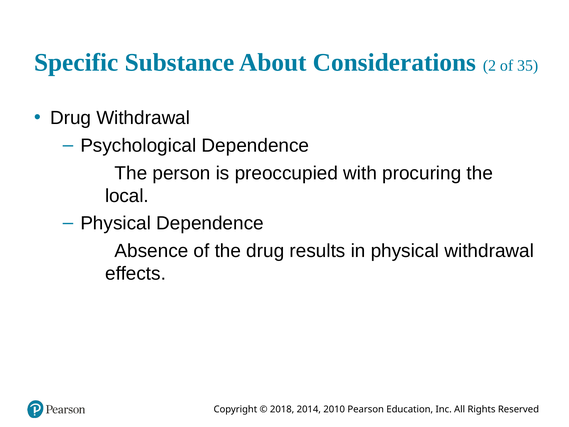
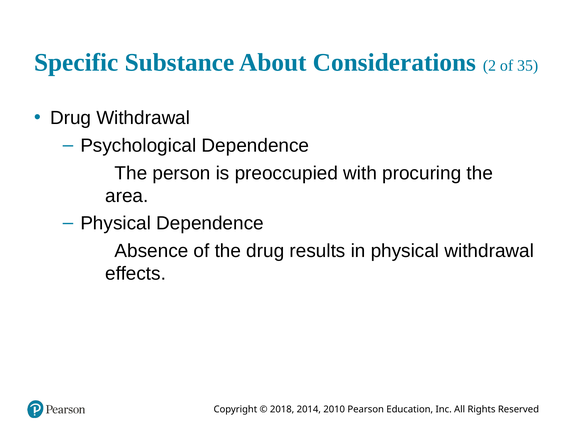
local: local -> area
